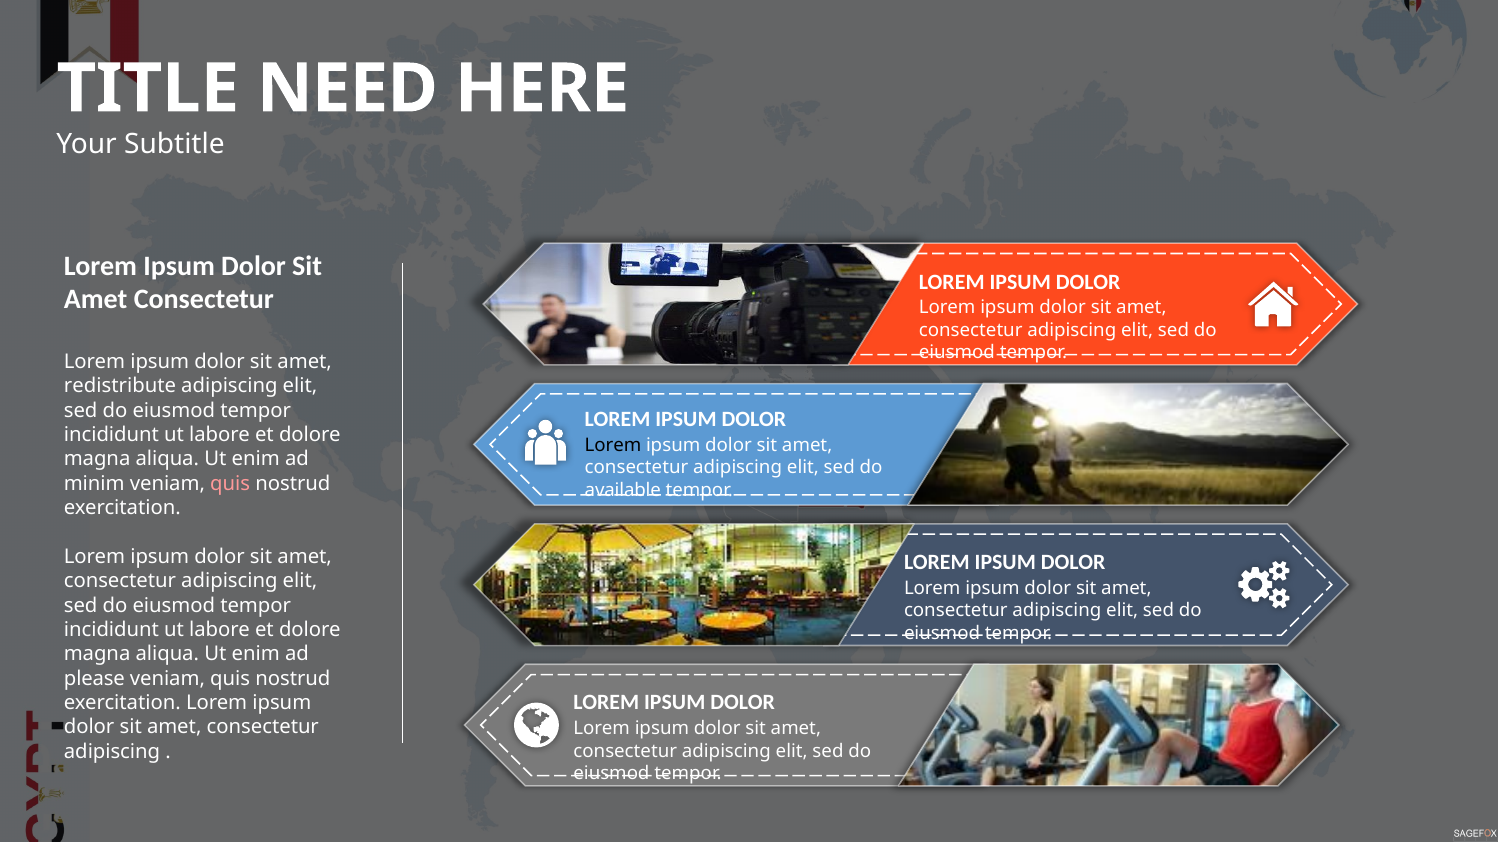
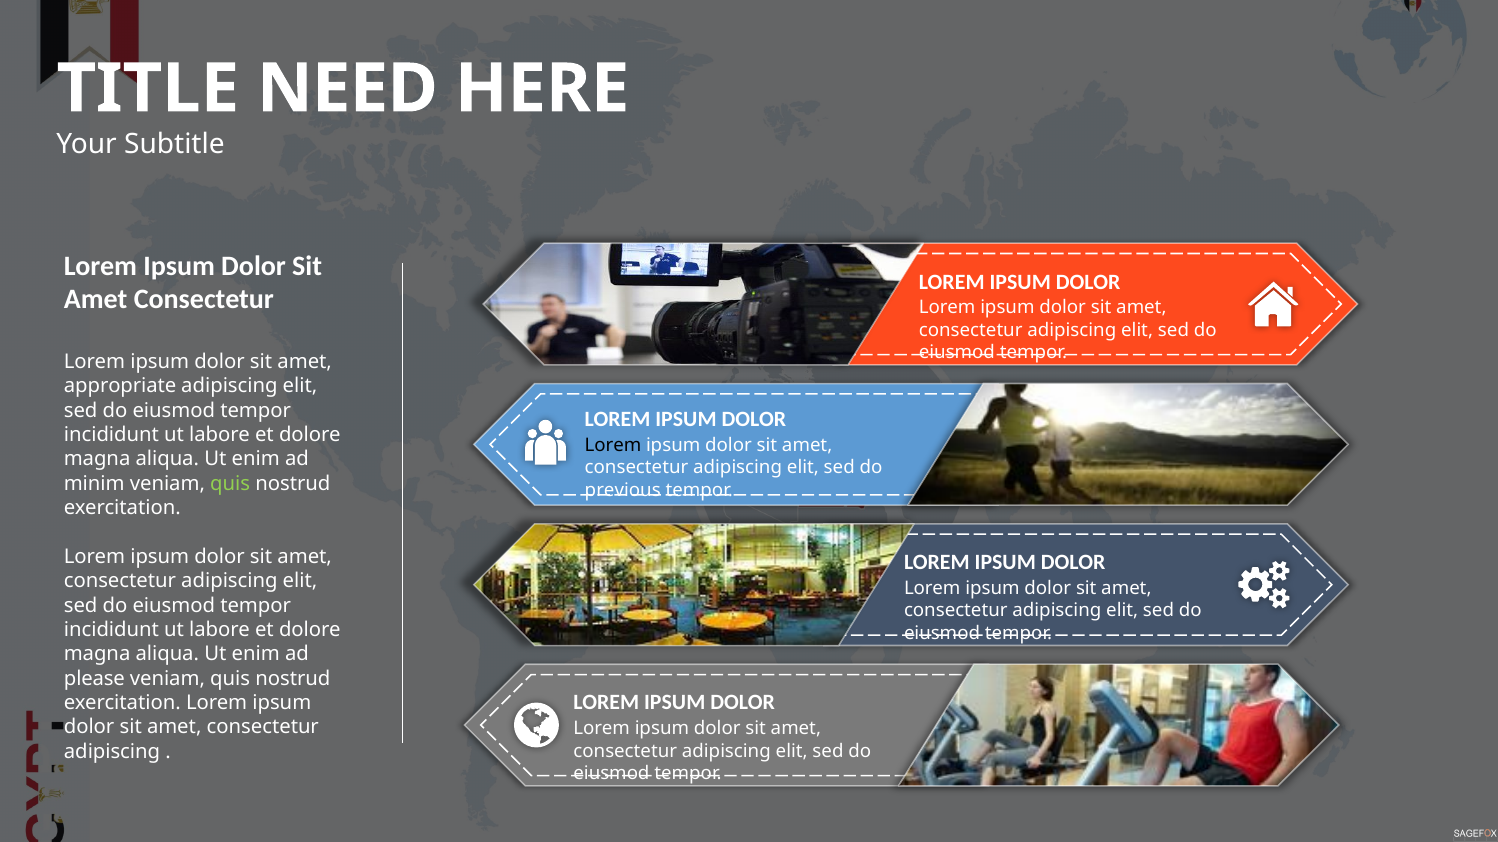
redistribute: redistribute -> appropriate
quis at (230, 484) colour: pink -> light green
available: available -> previous
